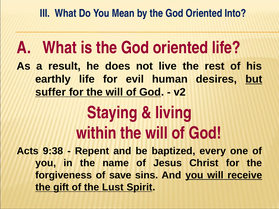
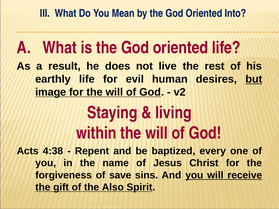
suffer: suffer -> image
9:38: 9:38 -> 4:38
Lust: Lust -> Also
